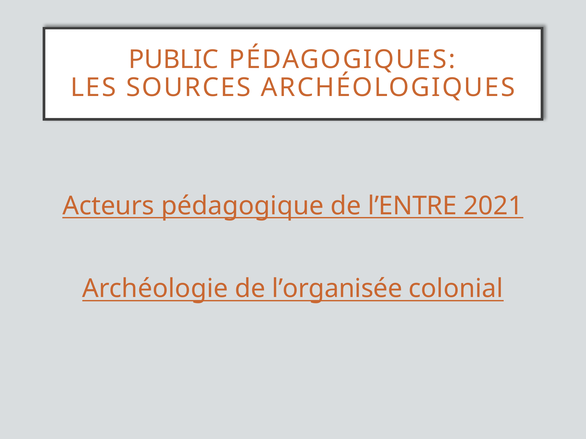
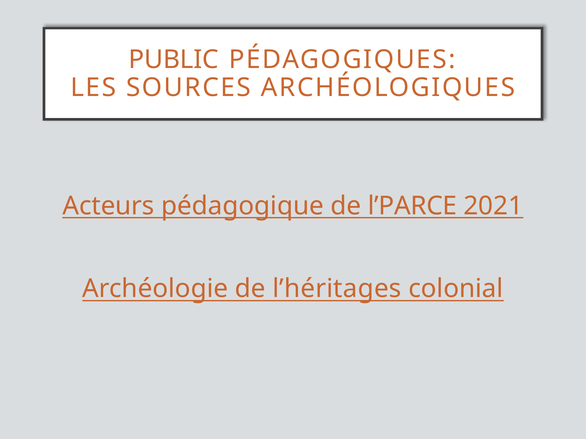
l’ENTRE: l’ENTRE -> l’PARCE
l’organisée: l’organisée -> l’héritages
